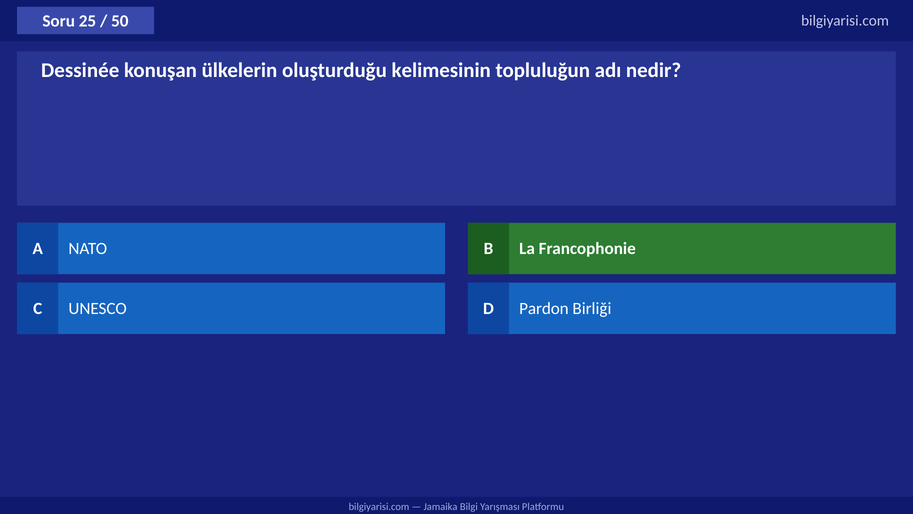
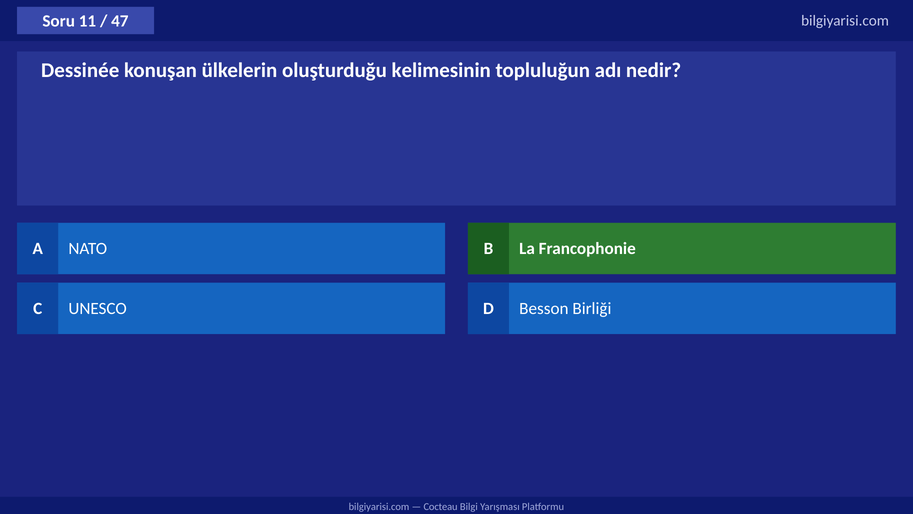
25: 25 -> 11
50: 50 -> 47
Pardon: Pardon -> Besson
Jamaika: Jamaika -> Cocteau
